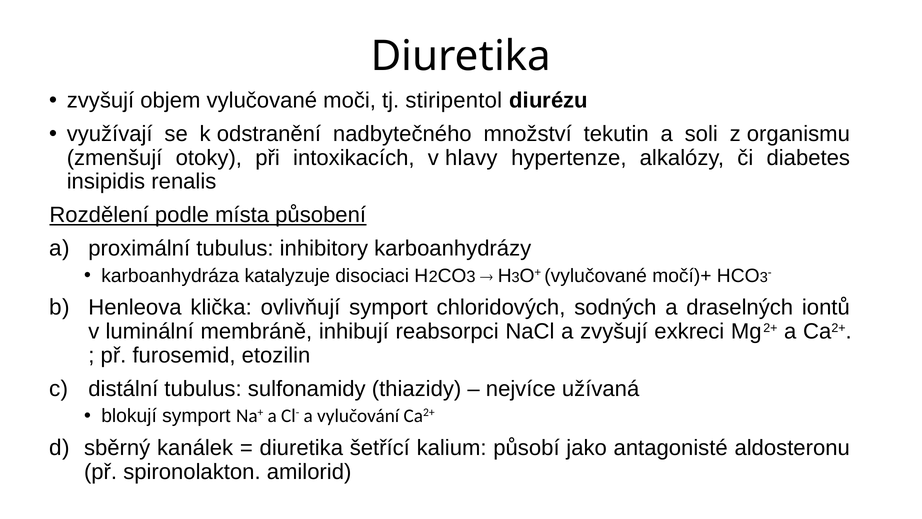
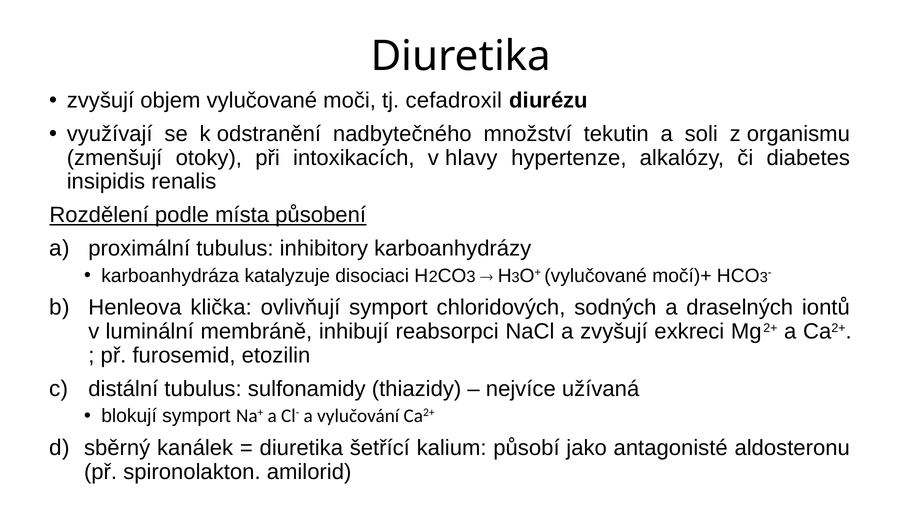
stiripentol: stiripentol -> cefadroxil
